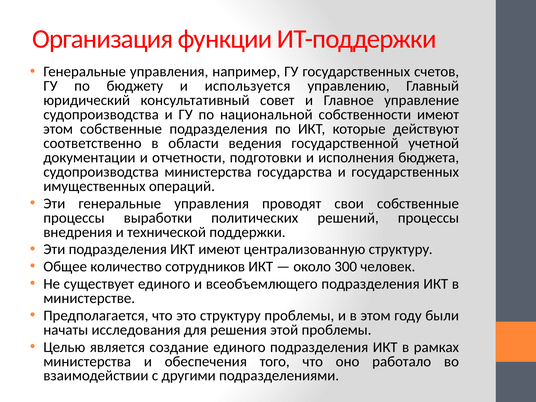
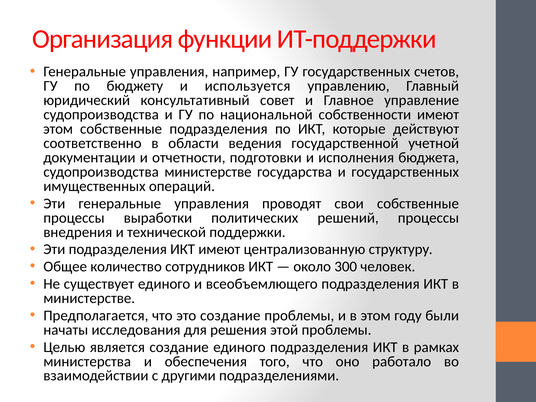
судопроизводства министерства: министерства -> министерстве
это структуру: структуру -> создание
